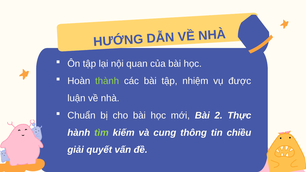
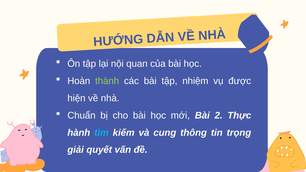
luận: luận -> hiện
tìm colour: light green -> light blue
chiều: chiều -> trọng
